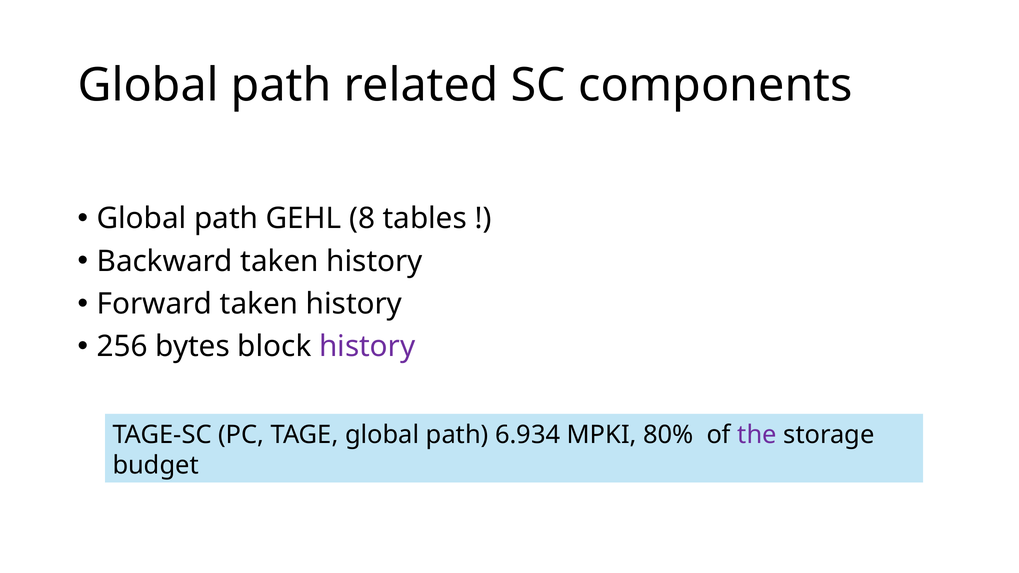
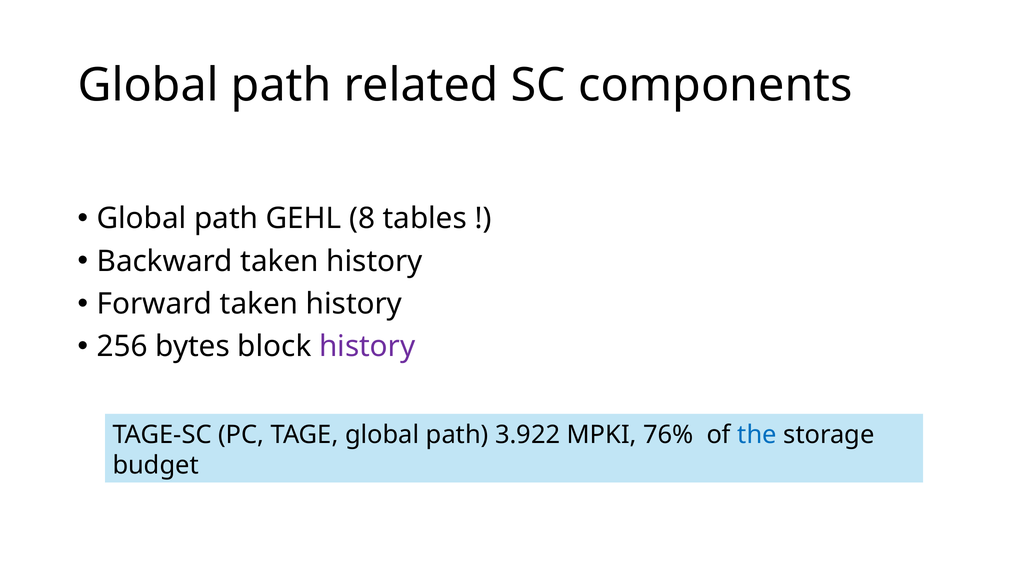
6.934: 6.934 -> 3.922
80%: 80% -> 76%
the colour: purple -> blue
